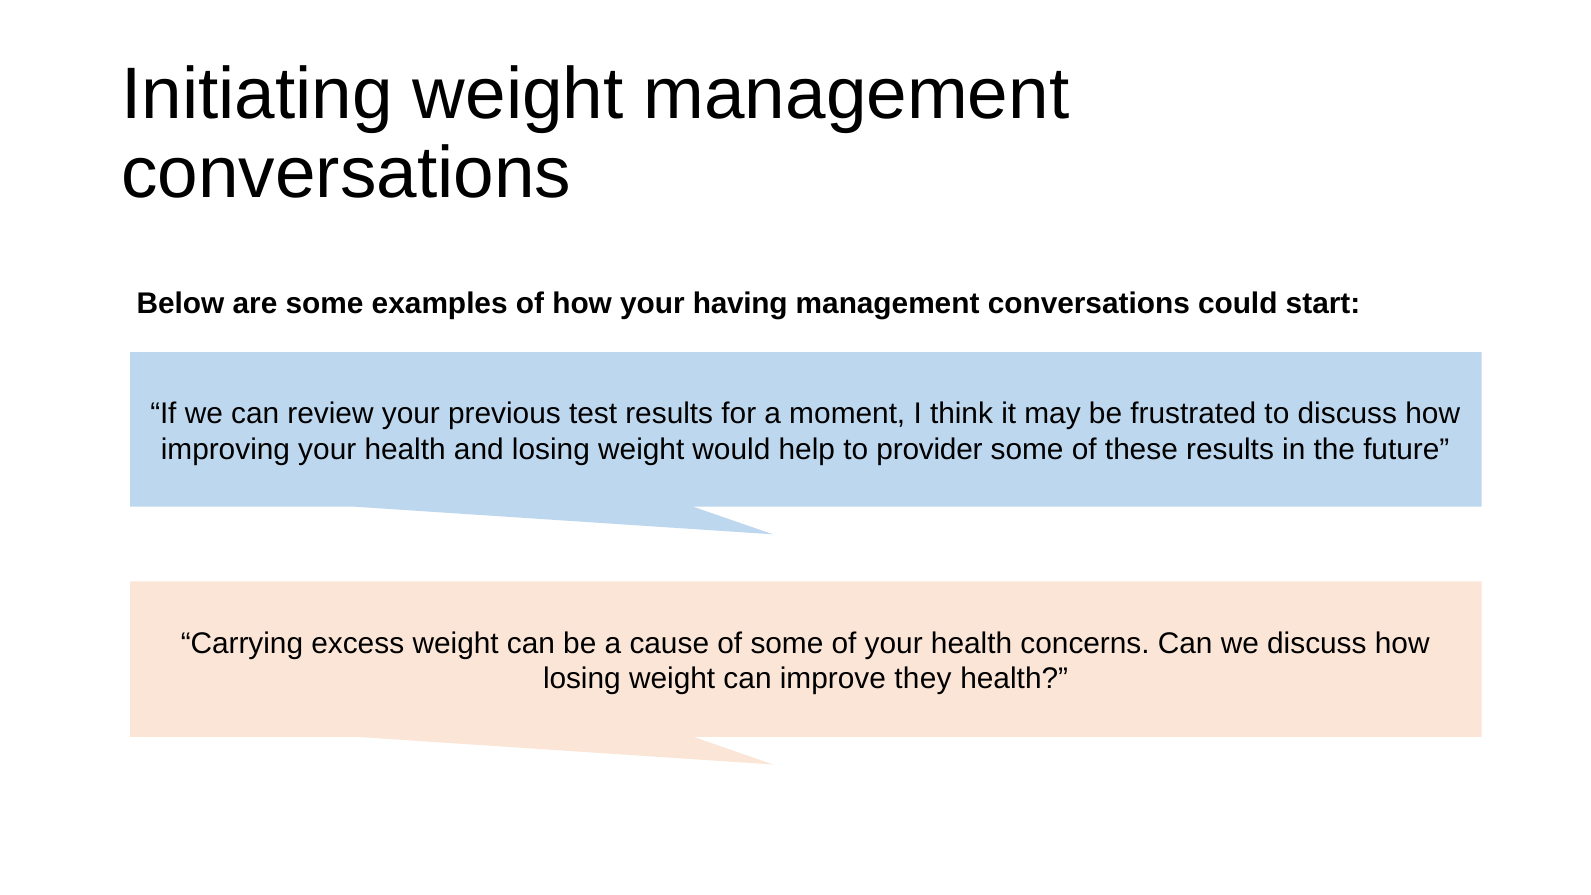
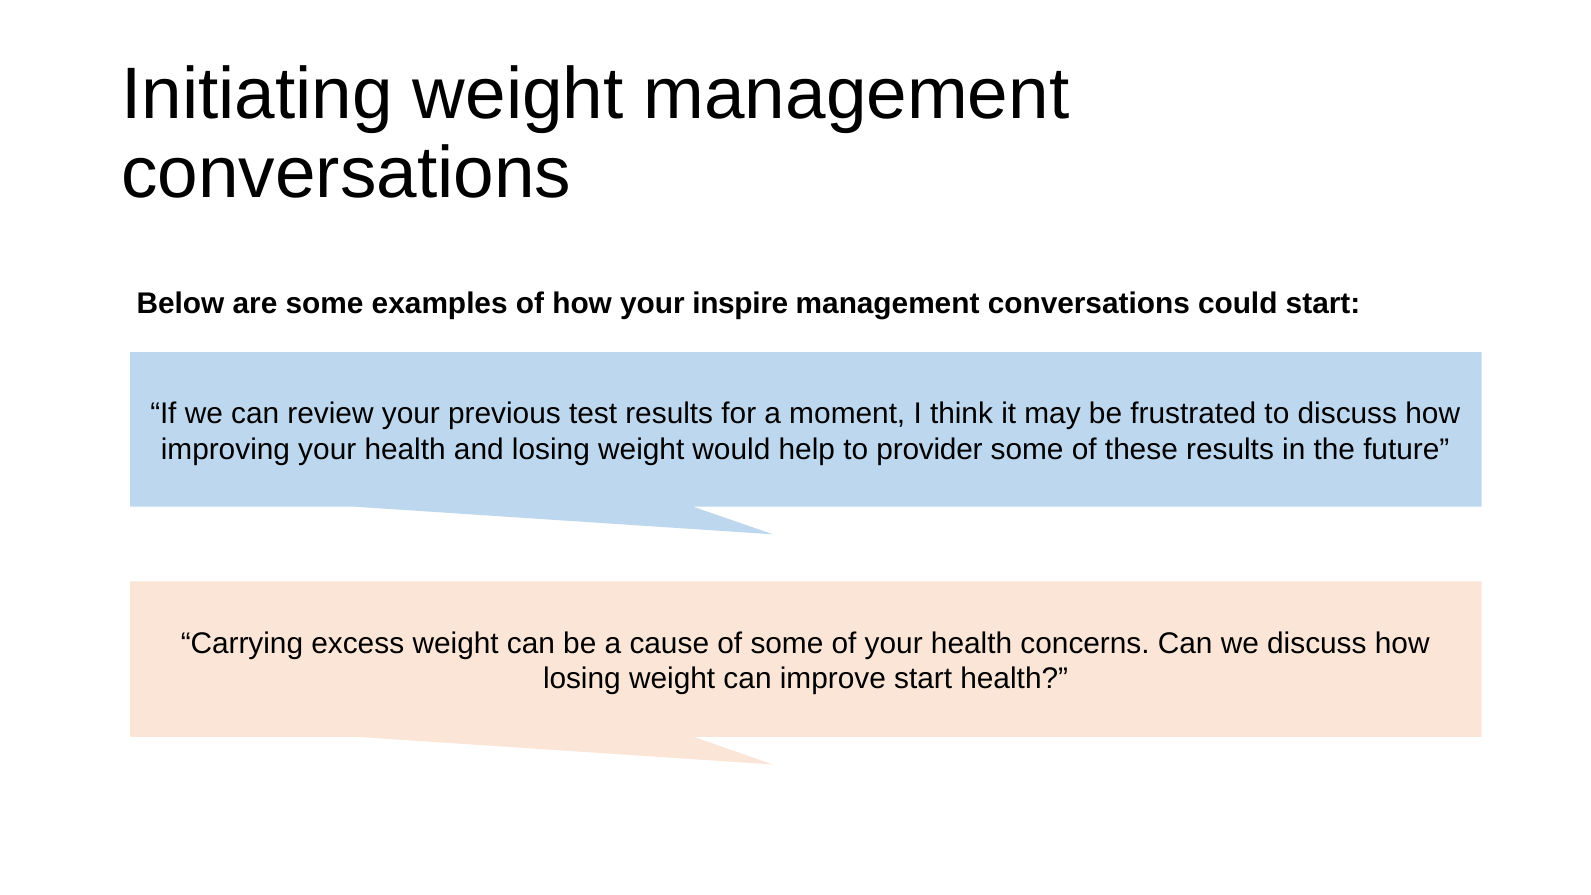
having: having -> inspire
improve they: they -> start
